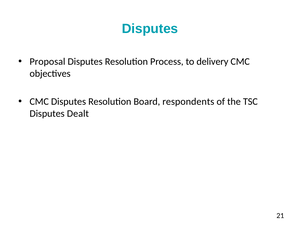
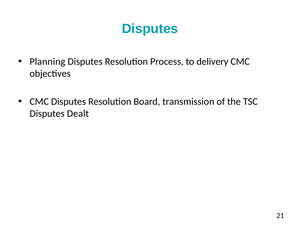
Proposal: Proposal -> Planning
respondents: respondents -> transmission
